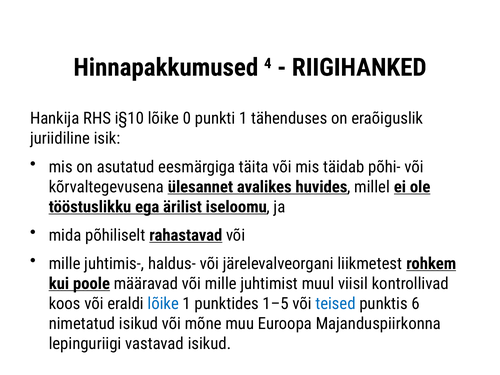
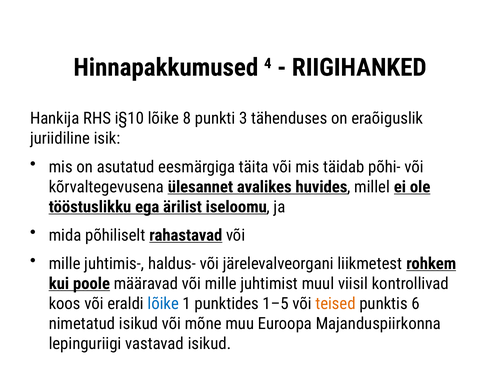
0: 0 -> 8
punkti 1: 1 -> 3
teised colour: blue -> orange
